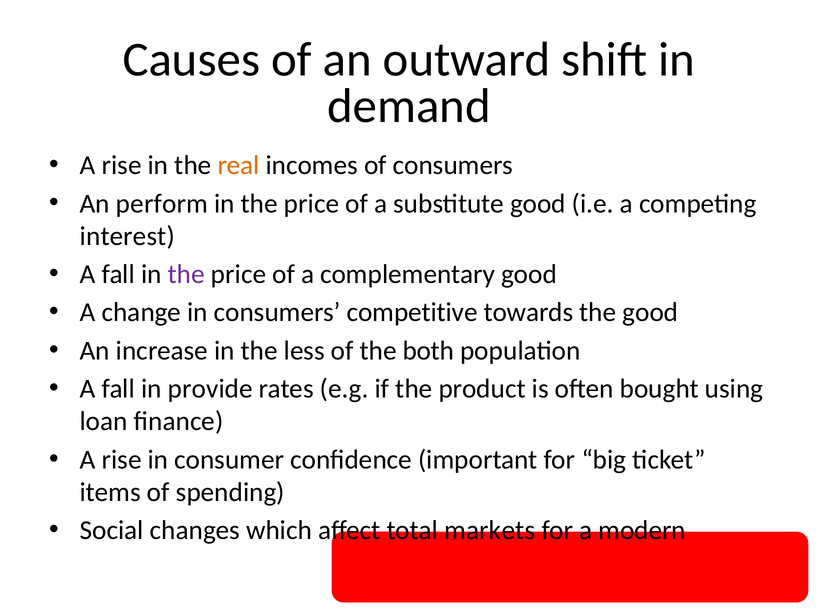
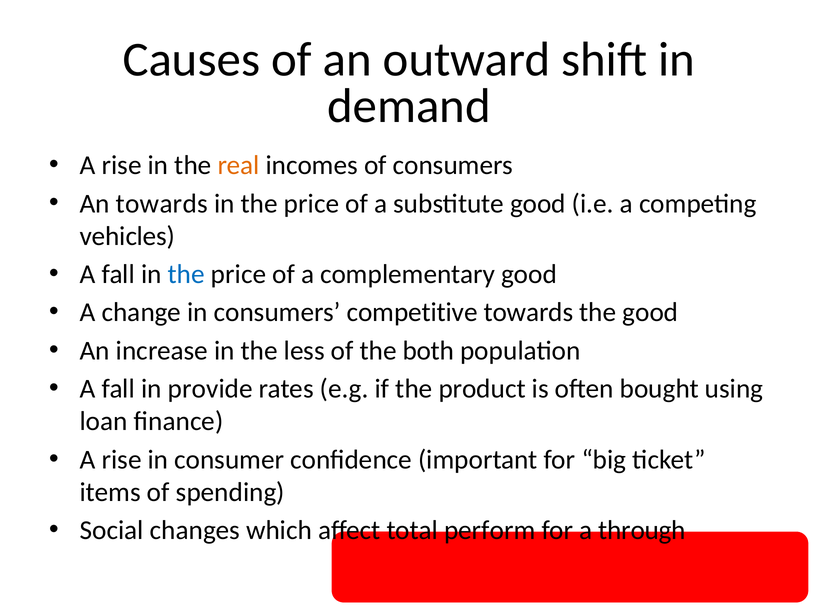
An perform: perform -> towards
interest: interest -> vehicles
the at (186, 275) colour: purple -> blue
markets: markets -> perform
modern: modern -> through
